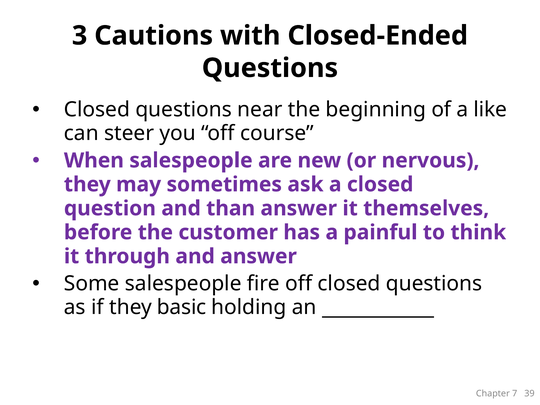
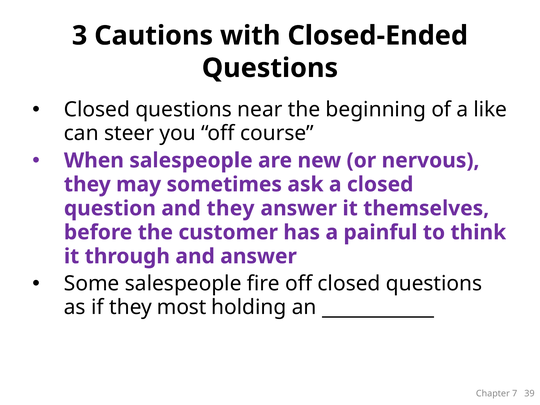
and than: than -> they
basic: basic -> most
